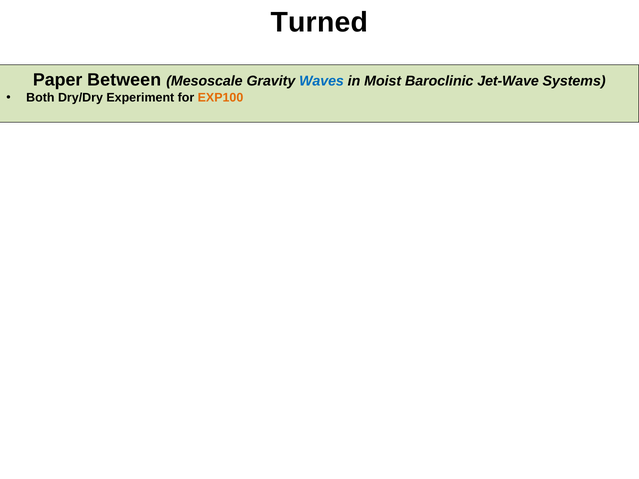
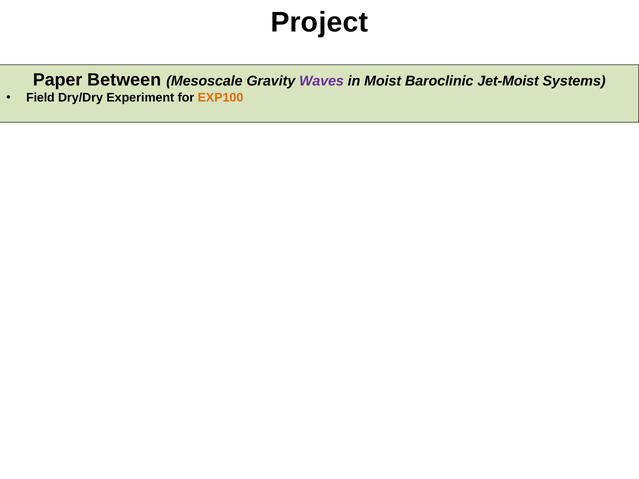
Turned: Turned -> Project
Waves colour: blue -> purple
Jet-Wave: Jet-Wave -> Jet-Moist
Both: Both -> Field
